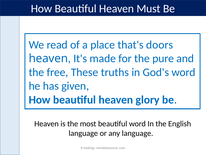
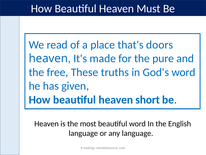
glory: glory -> short
